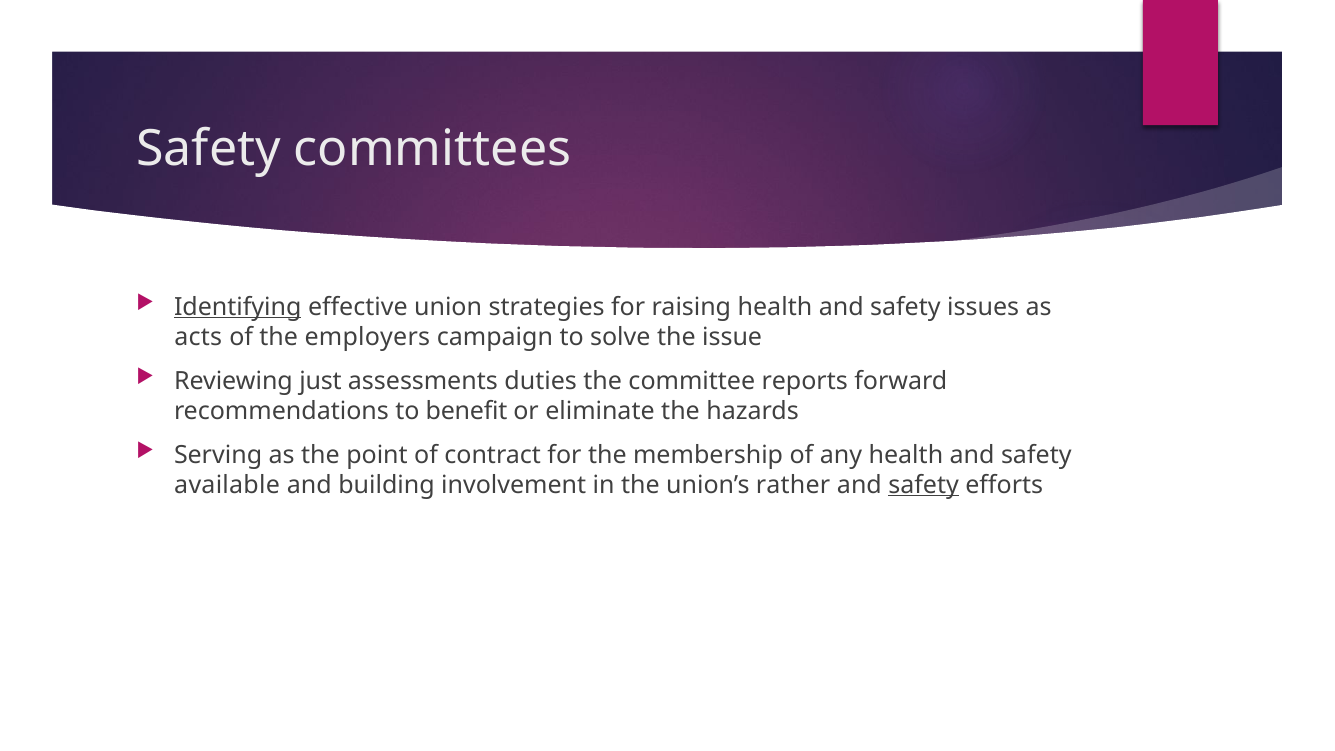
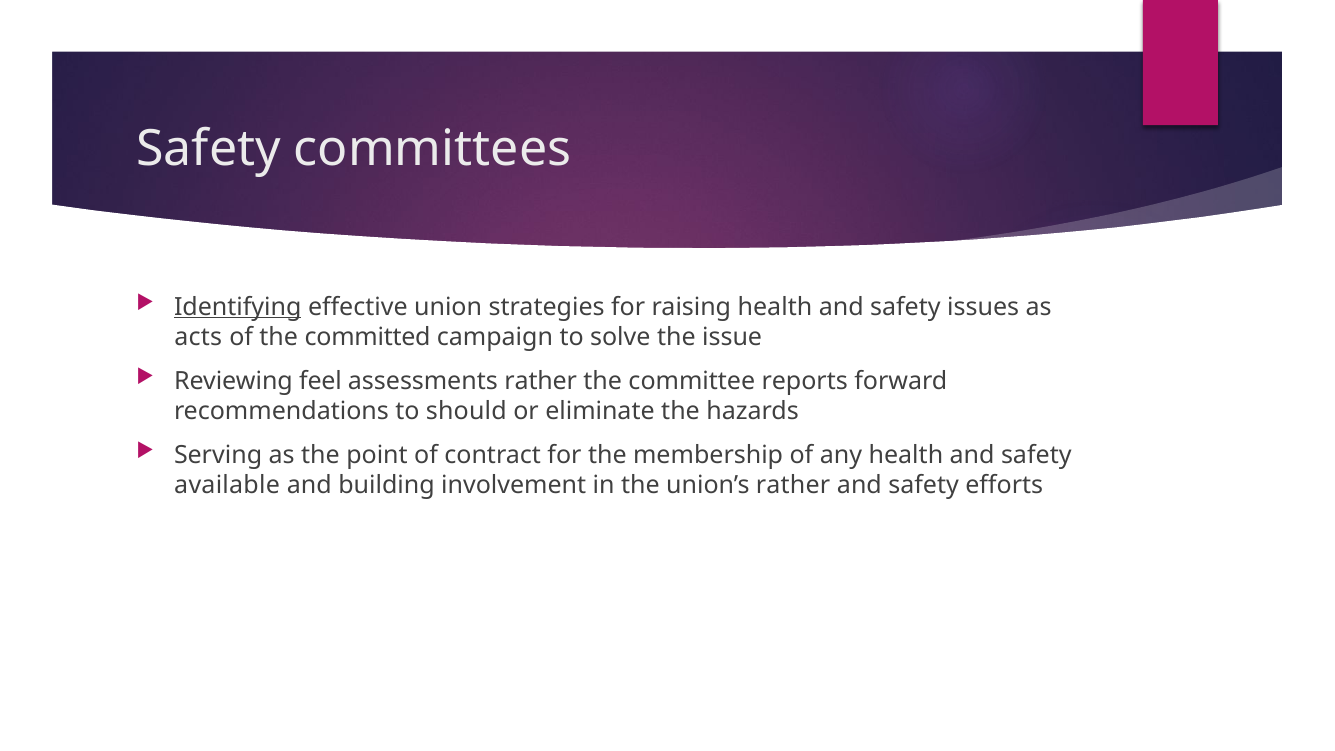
employers: employers -> committed
just: just -> feel
assessments duties: duties -> rather
benefit: benefit -> should
safety at (924, 485) underline: present -> none
